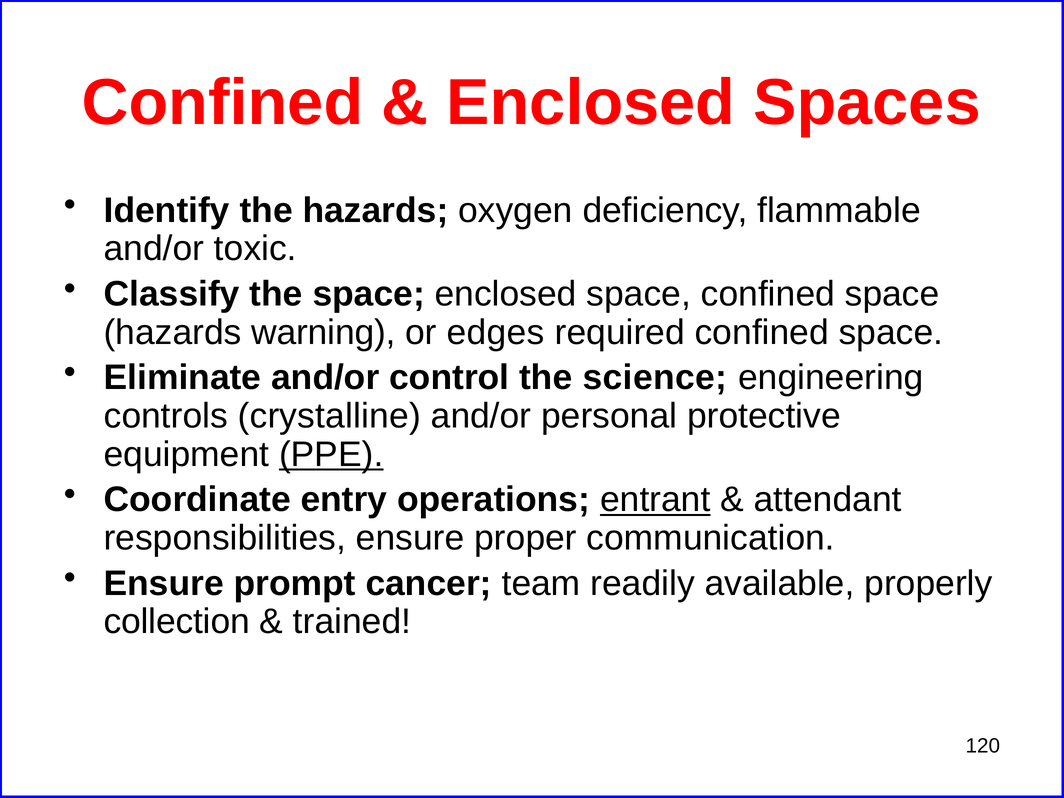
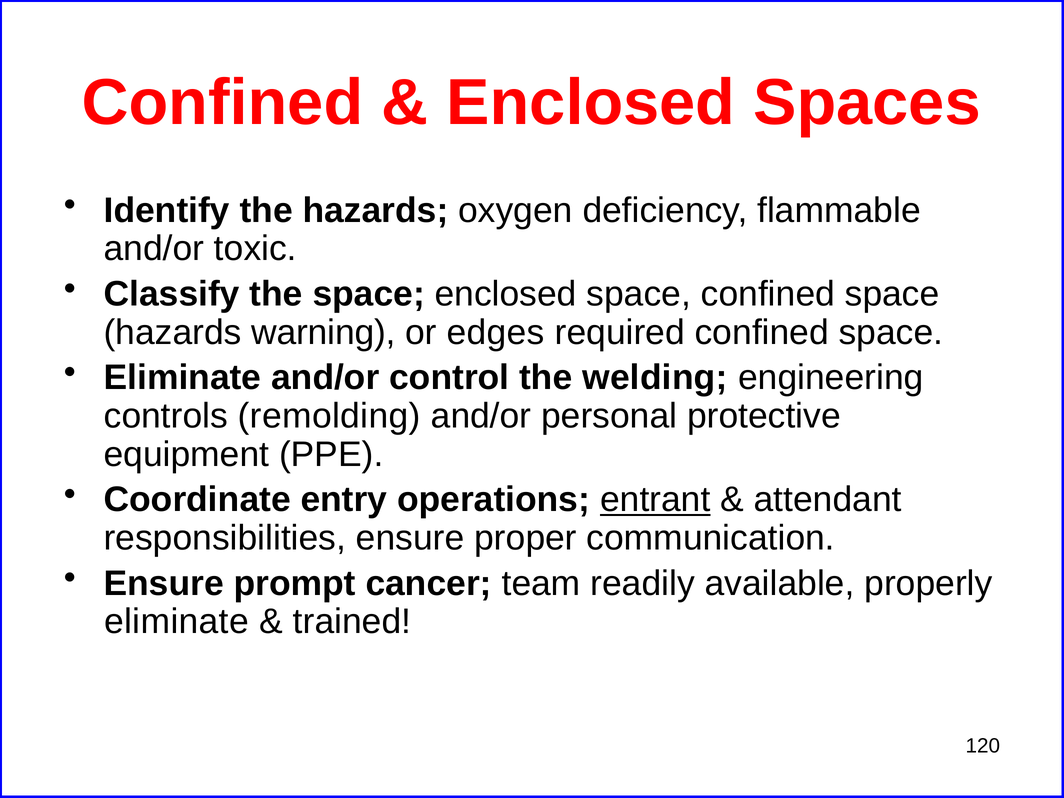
science: science -> welding
crystalline: crystalline -> remolding
PPE underline: present -> none
collection at (177, 622): collection -> eliminate
